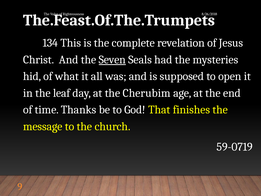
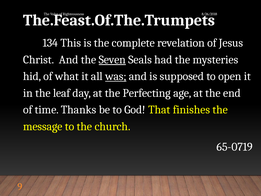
was underline: none -> present
Cherubim: Cherubim -> Perfecting
59-0719: 59-0719 -> 65-0719
